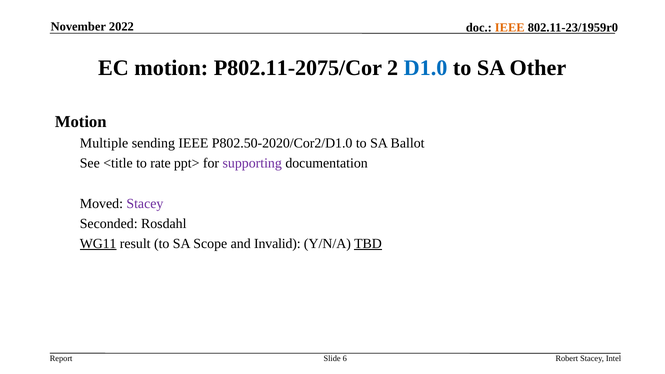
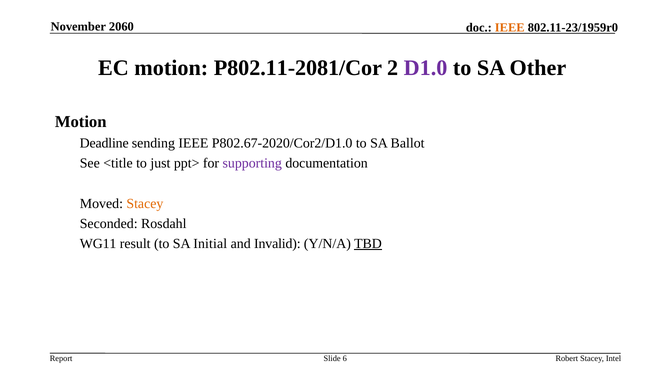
2022: 2022 -> 2060
P802.11-2075/Cor: P802.11-2075/Cor -> P802.11-2081/Cor
D1.0 colour: blue -> purple
Multiple: Multiple -> Deadline
P802.50-2020/Cor2/D1.0: P802.50-2020/Cor2/D1.0 -> P802.67-2020/Cor2/D1.0
rate: rate -> just
Stacey at (145, 204) colour: purple -> orange
WG11 underline: present -> none
Scope: Scope -> Initial
